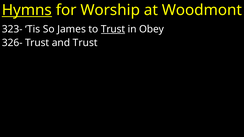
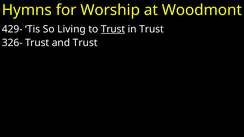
Hymns underline: present -> none
323-: 323- -> 429-
James: James -> Living
in Obey: Obey -> Trust
